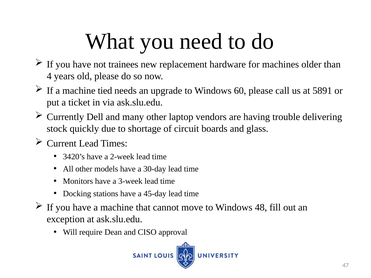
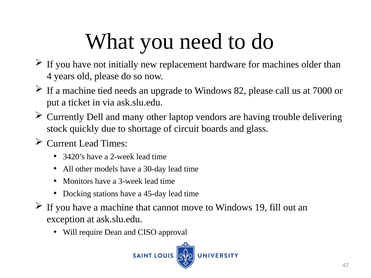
trainees: trainees -> initially
60: 60 -> 82
5891: 5891 -> 7000
48: 48 -> 19
